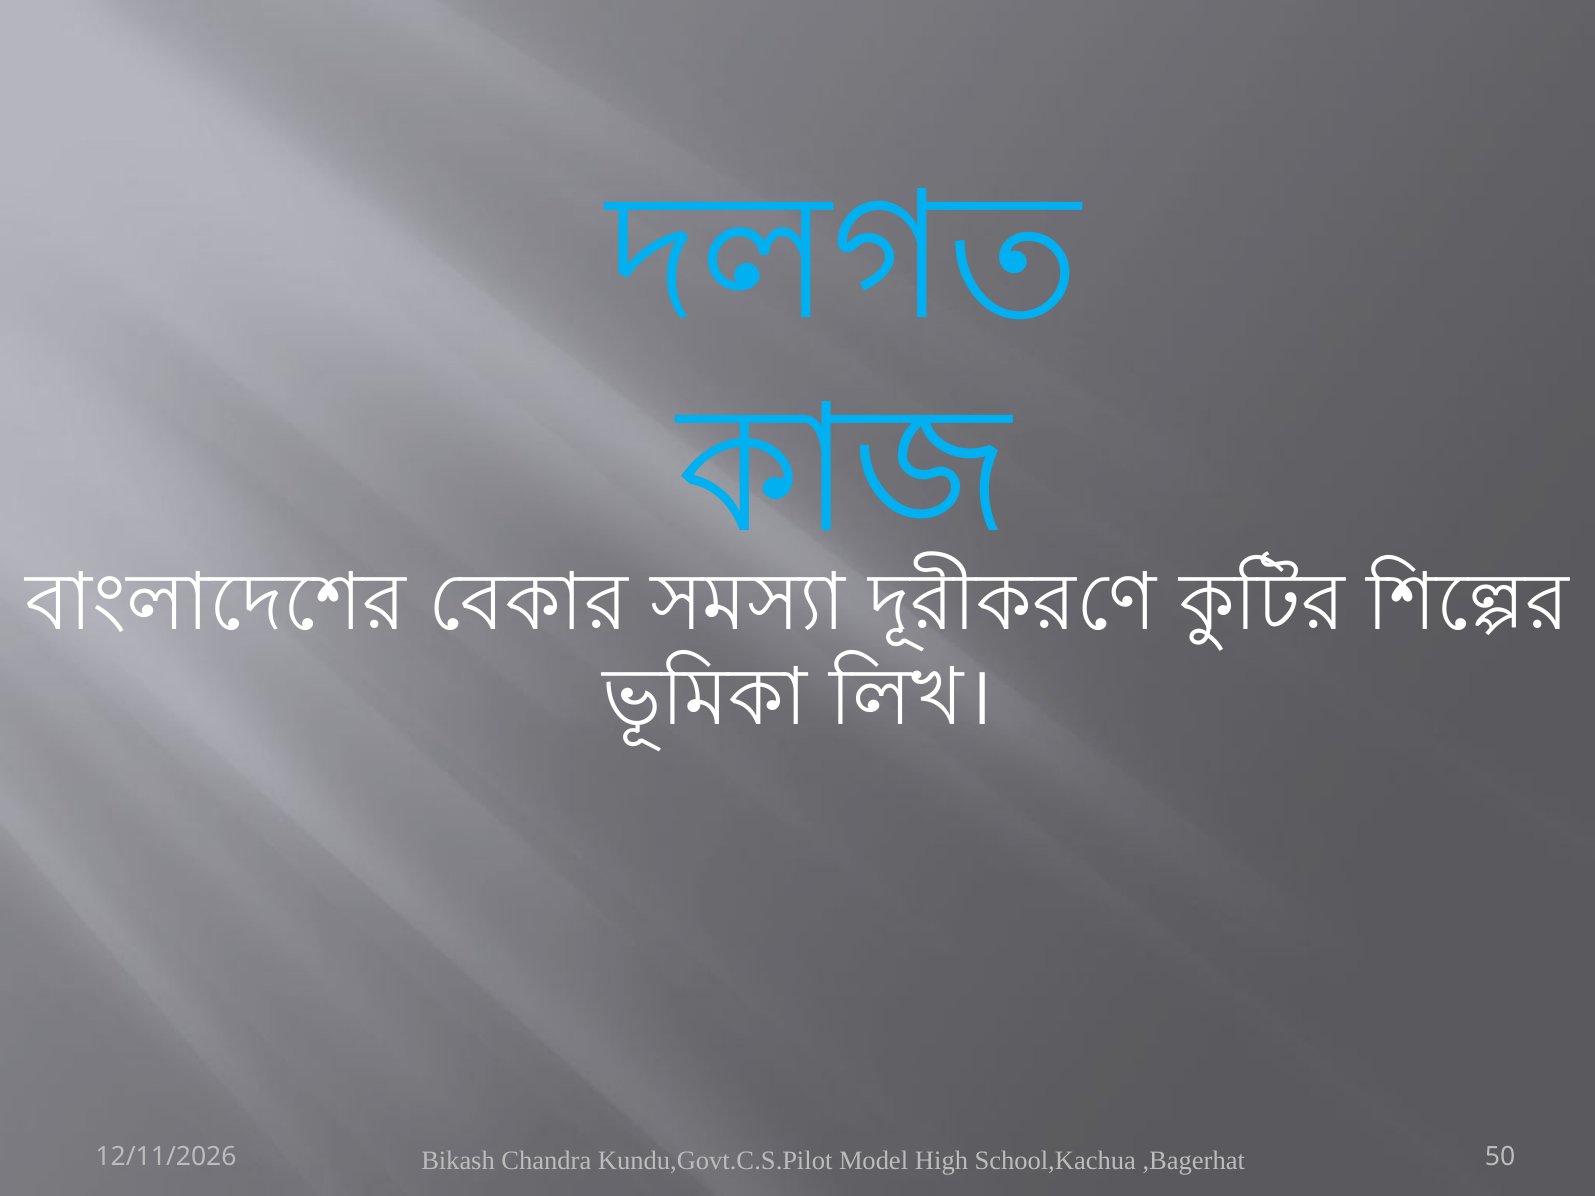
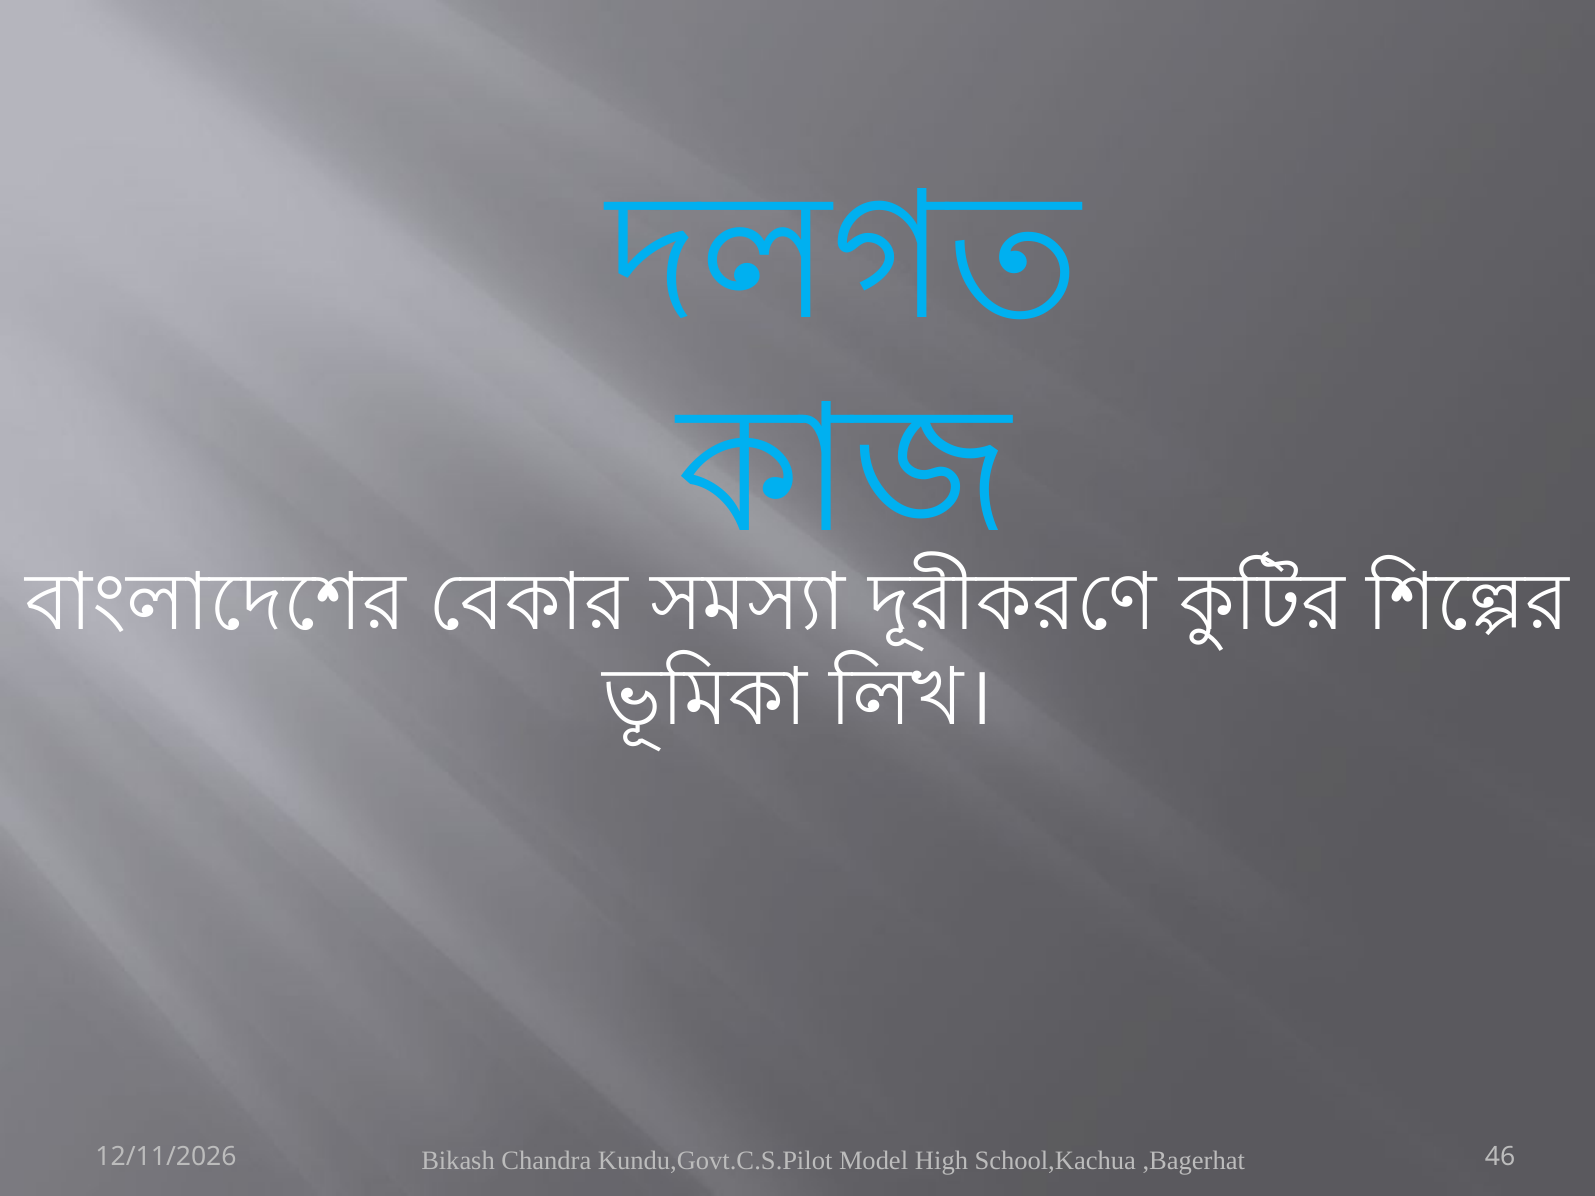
50: 50 -> 46
